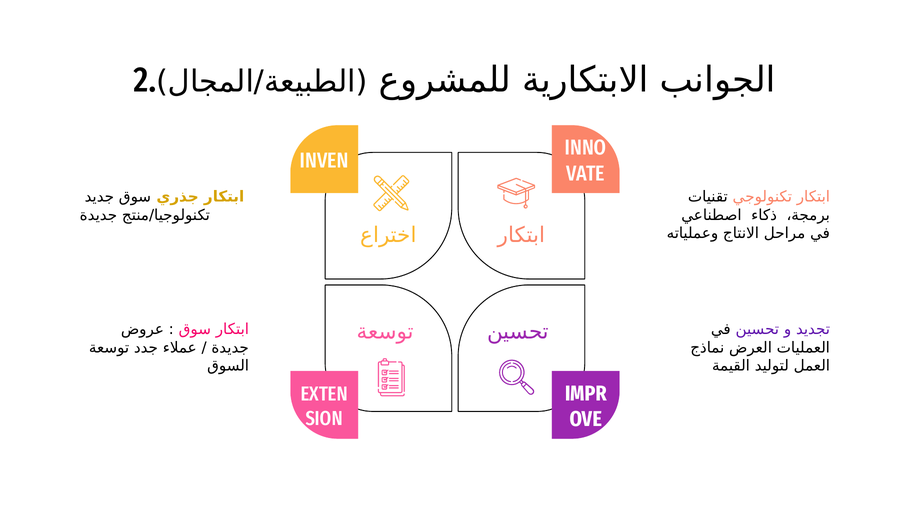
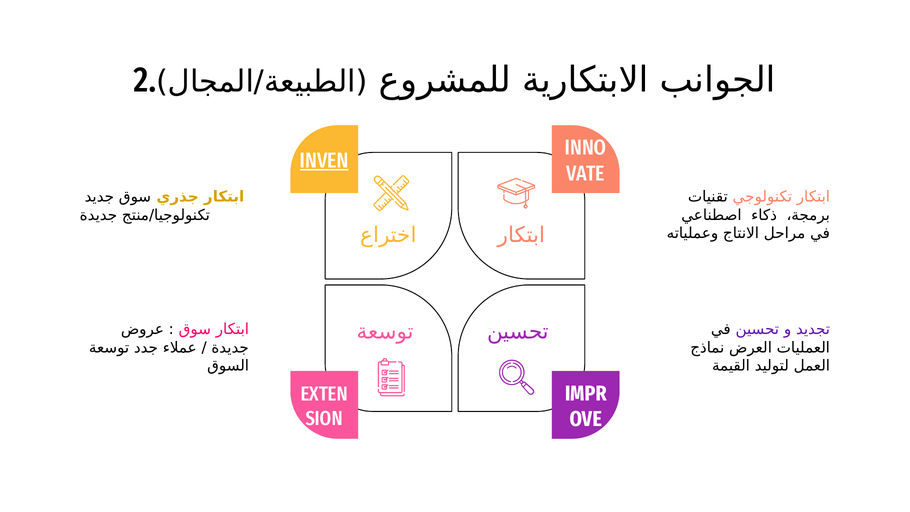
INVEN underline: none -> present
